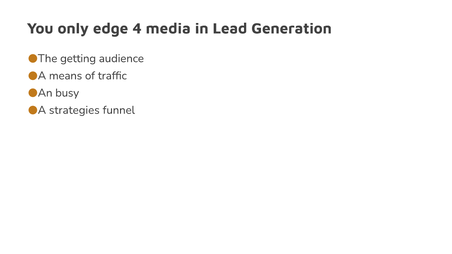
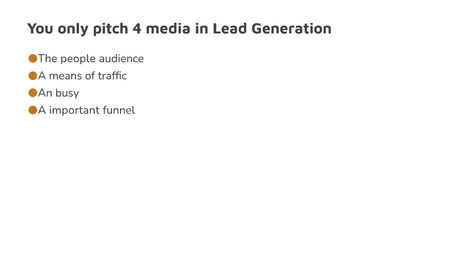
edge: edge -> pitch
getting: getting -> people
strategies: strategies -> important
